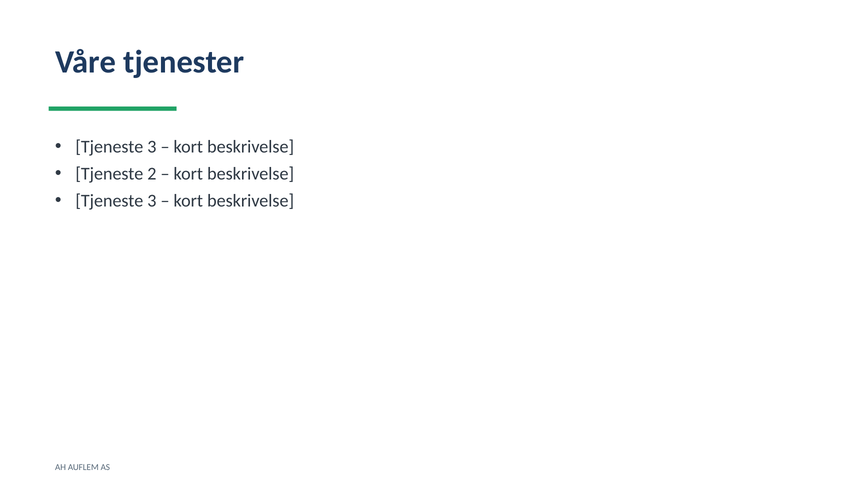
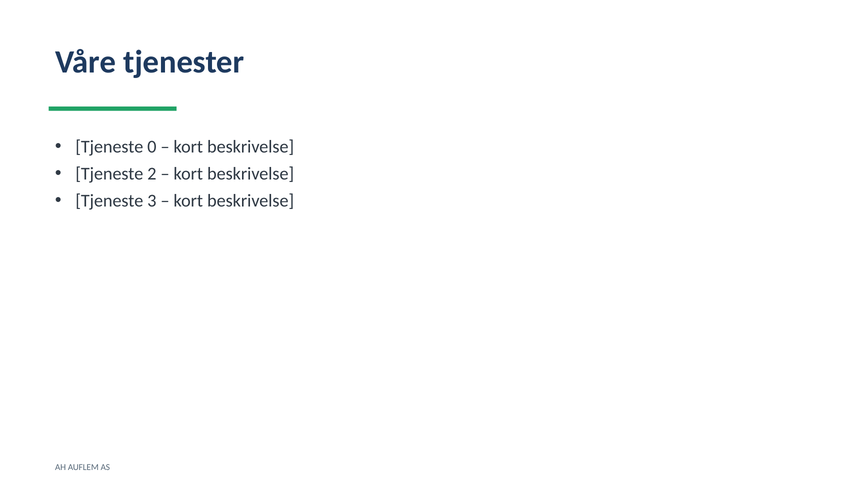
3 at (152, 147): 3 -> 0
